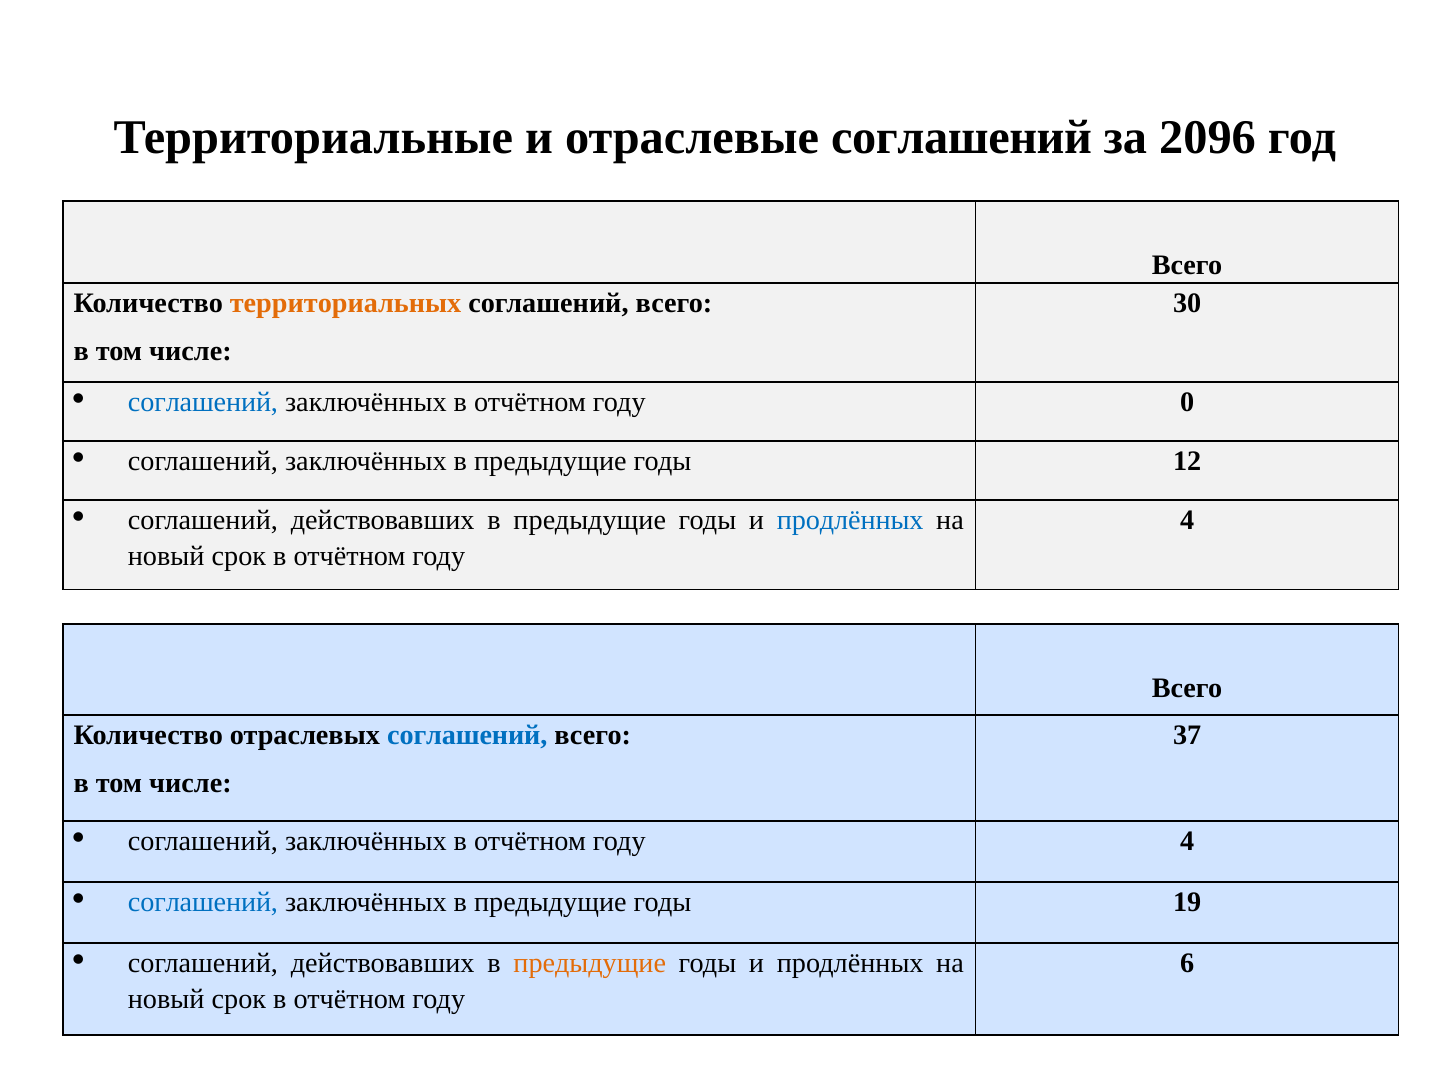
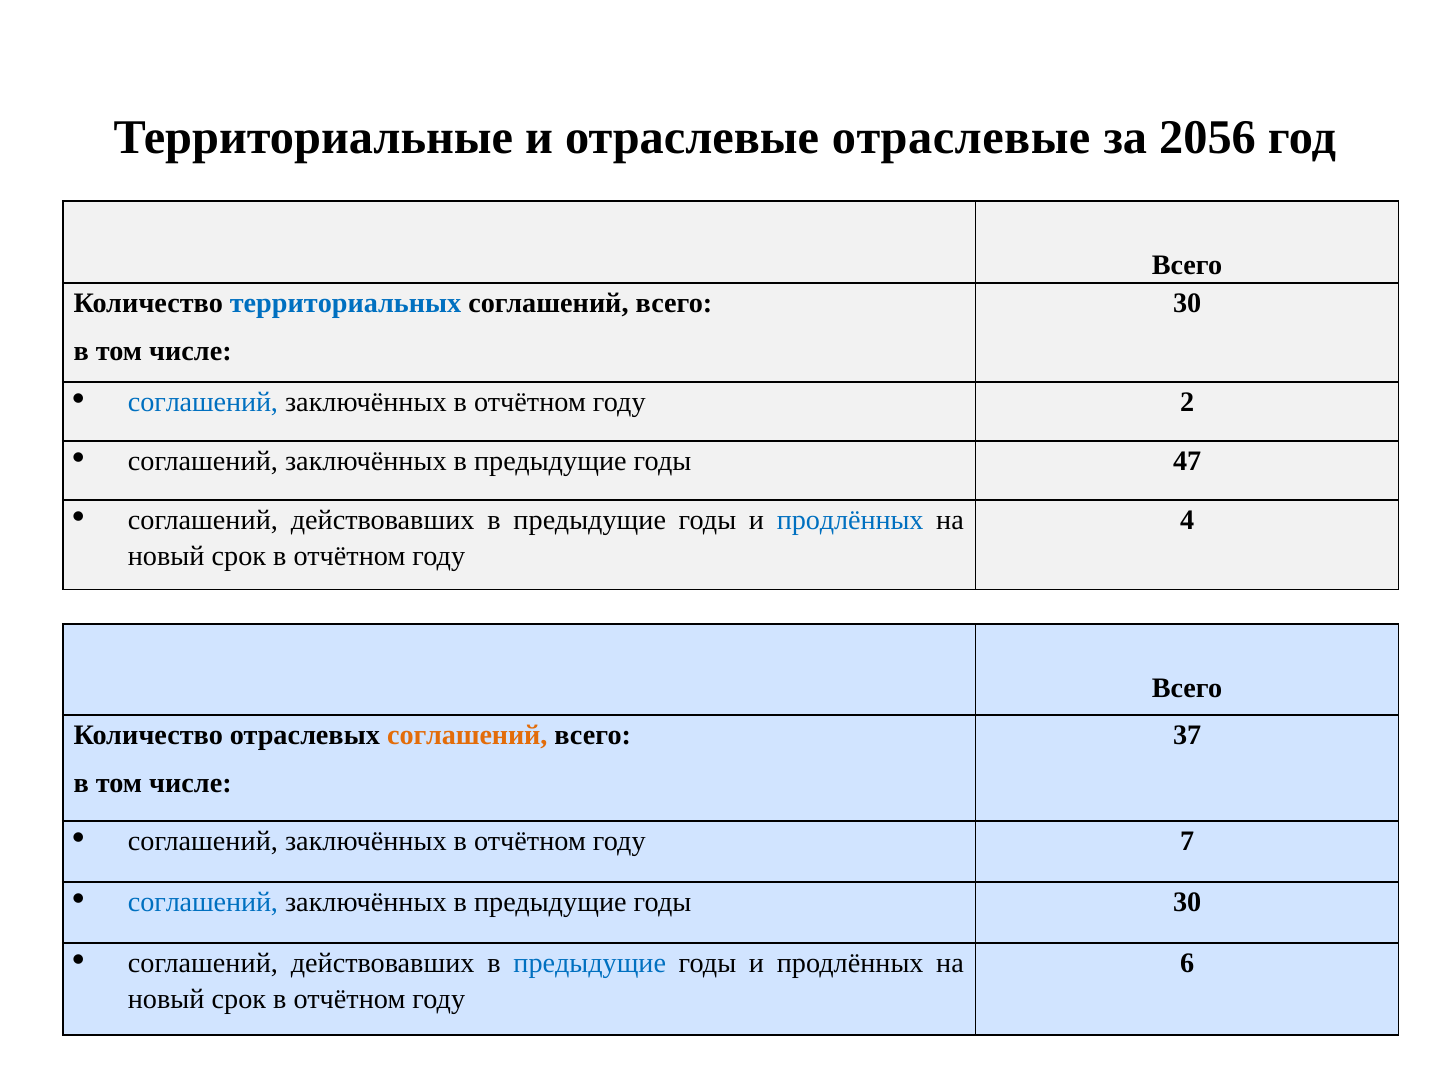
отраслевые соглашений: соглашений -> отраслевые
2096: 2096 -> 2056
территориальных colour: orange -> blue
0: 0 -> 2
12: 12 -> 47
соглашений at (467, 735) colour: blue -> orange
4 at (1187, 841): 4 -> 7
годы 19: 19 -> 30
предыдущие at (590, 963) colour: orange -> blue
